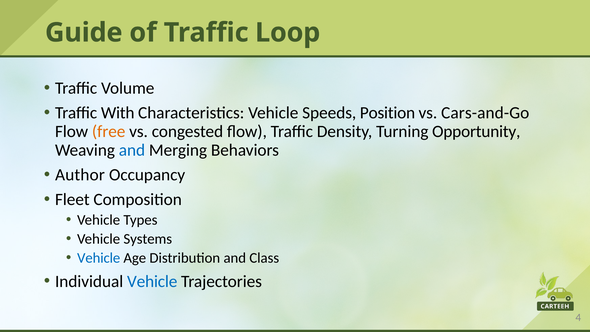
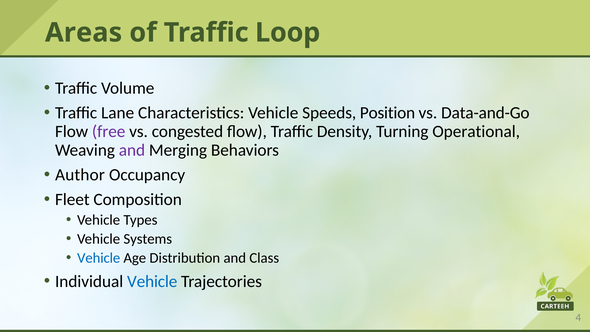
Guide: Guide -> Areas
With: With -> Lane
Cars-and-Go: Cars-and-Go -> Data-and-Go
free colour: orange -> purple
Opportunity: Opportunity -> Operational
and at (132, 150) colour: blue -> purple
